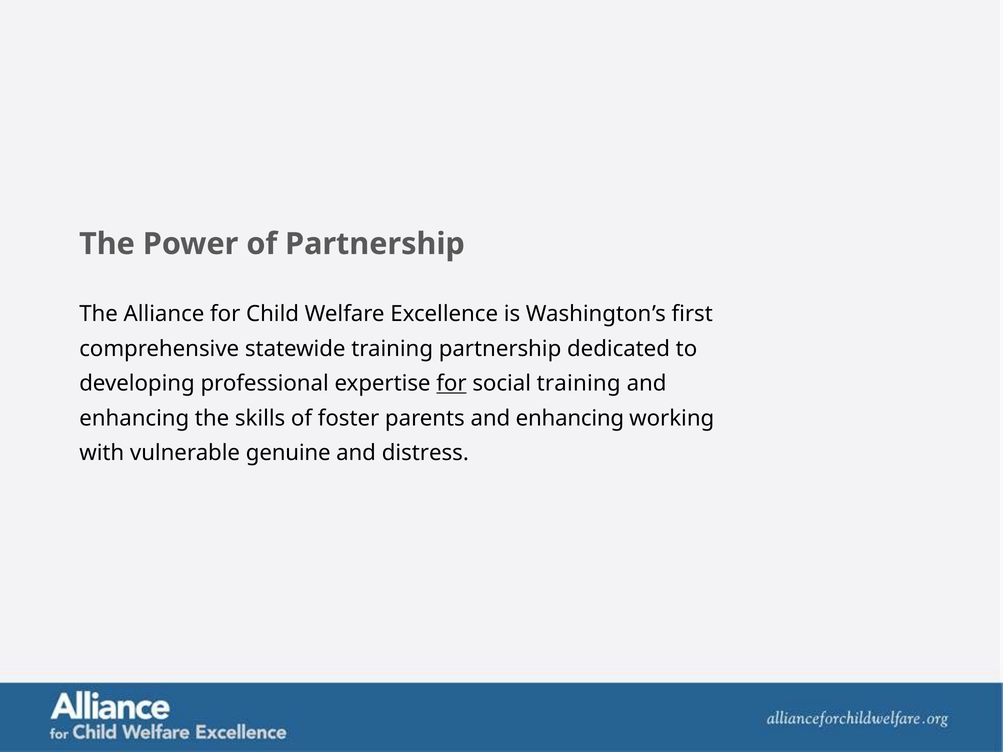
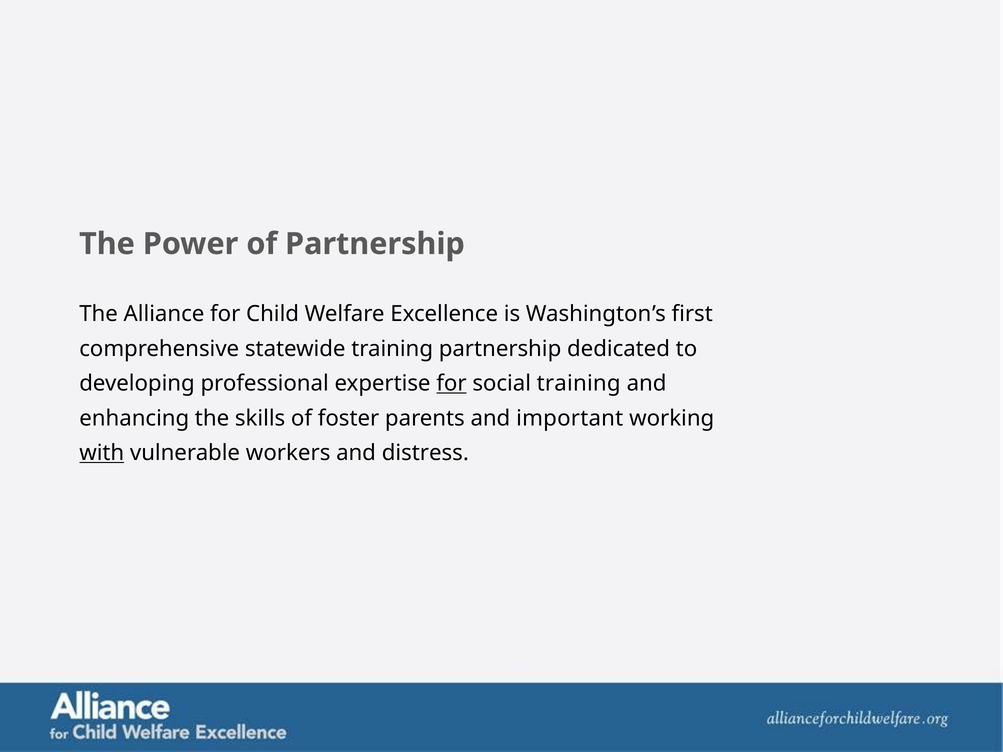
parents and enhancing: enhancing -> important
with underline: none -> present
genuine: genuine -> workers
